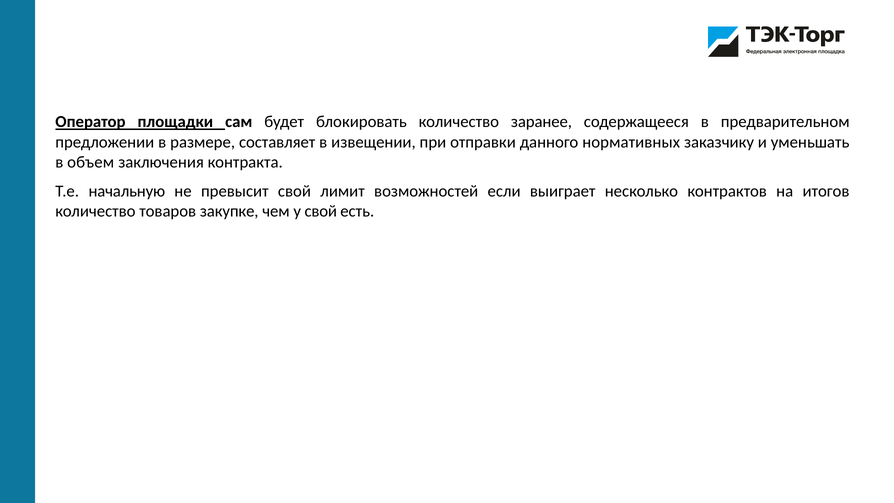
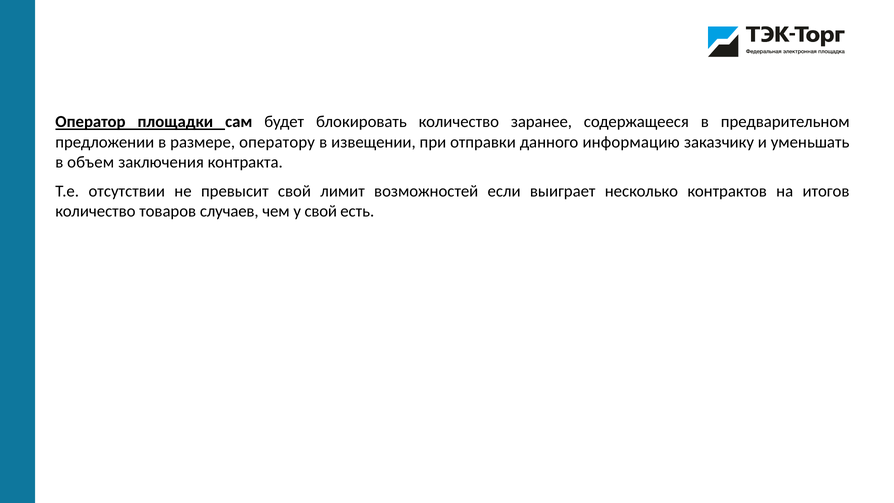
составляет: составляет -> оператору
нормативных: нормативных -> информацию
начальную: начальную -> отсутствии
закупке: закупке -> случаев
